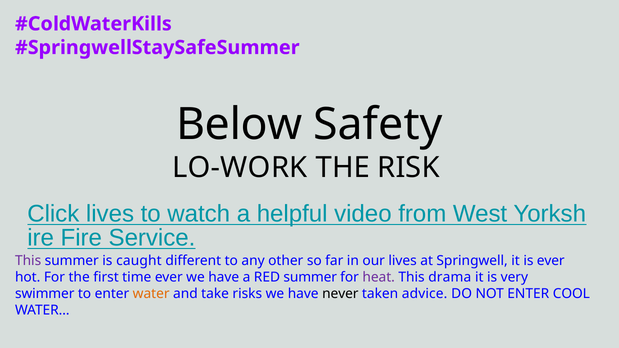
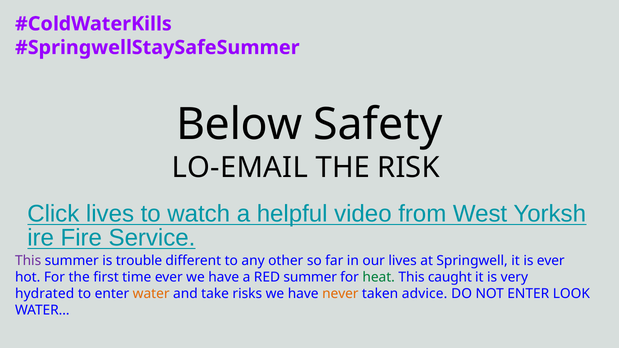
LO-WORK: LO-WORK -> LO-EMAIL
caught: caught -> trouble
heat colour: purple -> green
drama: drama -> caught
swimmer: swimmer -> hydrated
never colour: black -> orange
COOL: COOL -> LOOK
